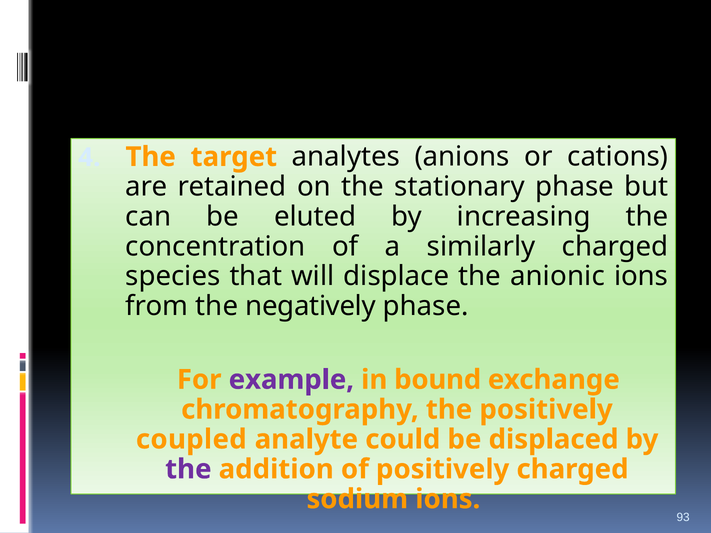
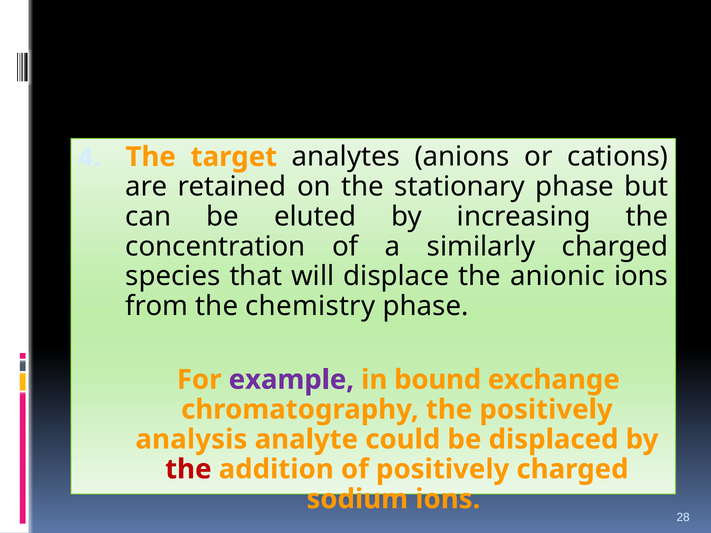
negatively: negatively -> chemistry
coupled: coupled -> analysis
the at (188, 469) colour: purple -> red
93: 93 -> 28
